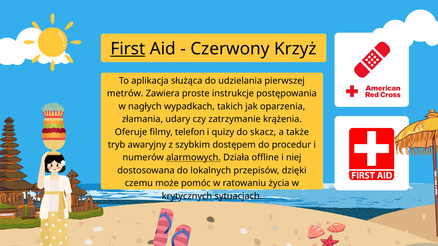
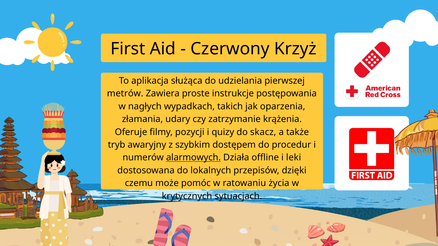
First underline: present -> none
telefon: telefon -> pozycji
niej: niej -> leki
